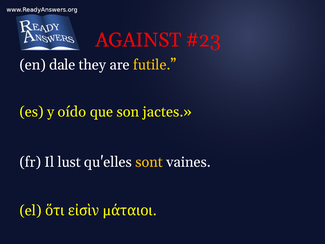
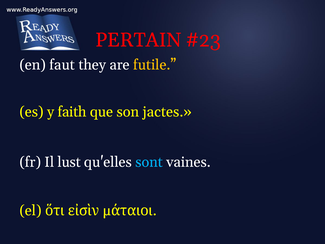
AGAINST: AGAINST -> PERTAIN
dale: dale -> faut
oído: oído -> faith
sont colour: yellow -> light blue
